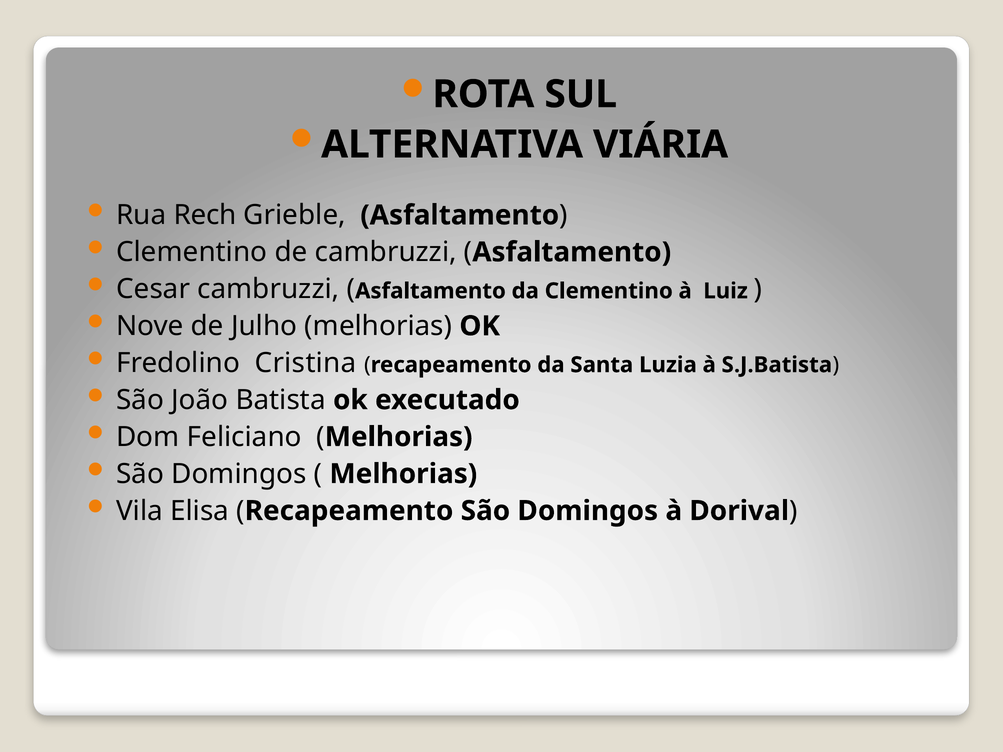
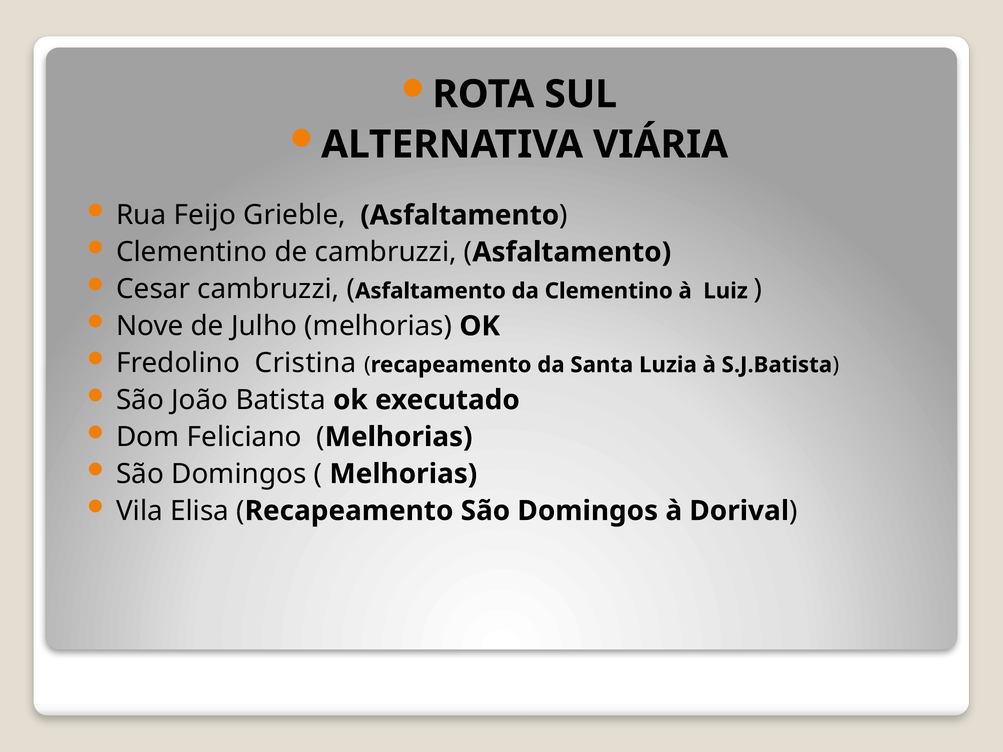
Rech: Rech -> Feijo
